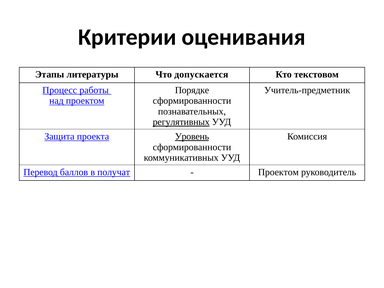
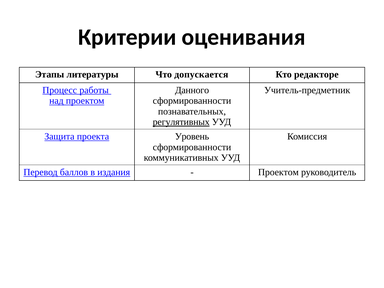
текстовом: текстовом -> редакторе
Порядке: Порядке -> Данного
Уровень underline: present -> none
получат: получат -> издания
